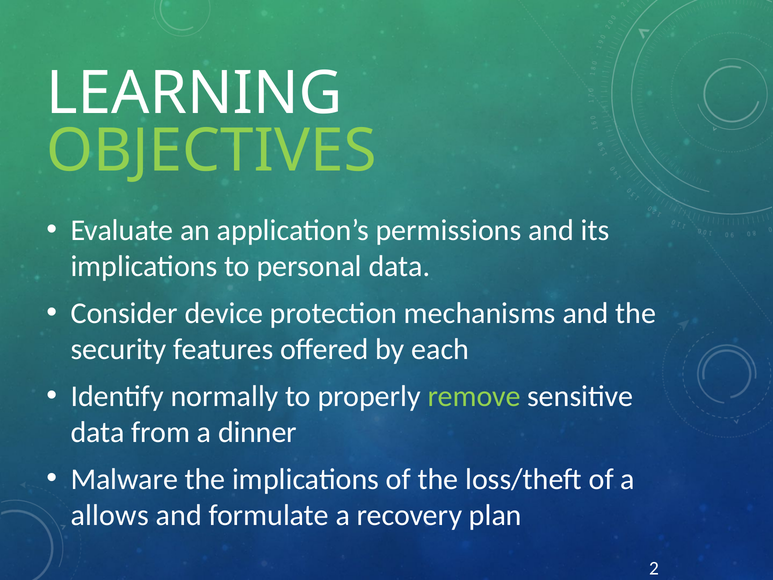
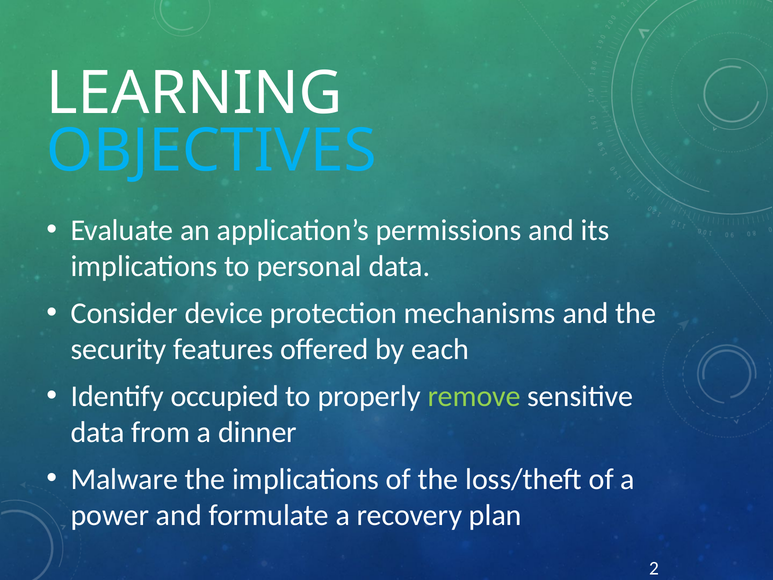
OBJECTIVES colour: light green -> light blue
normally: normally -> occupied
allows: allows -> power
